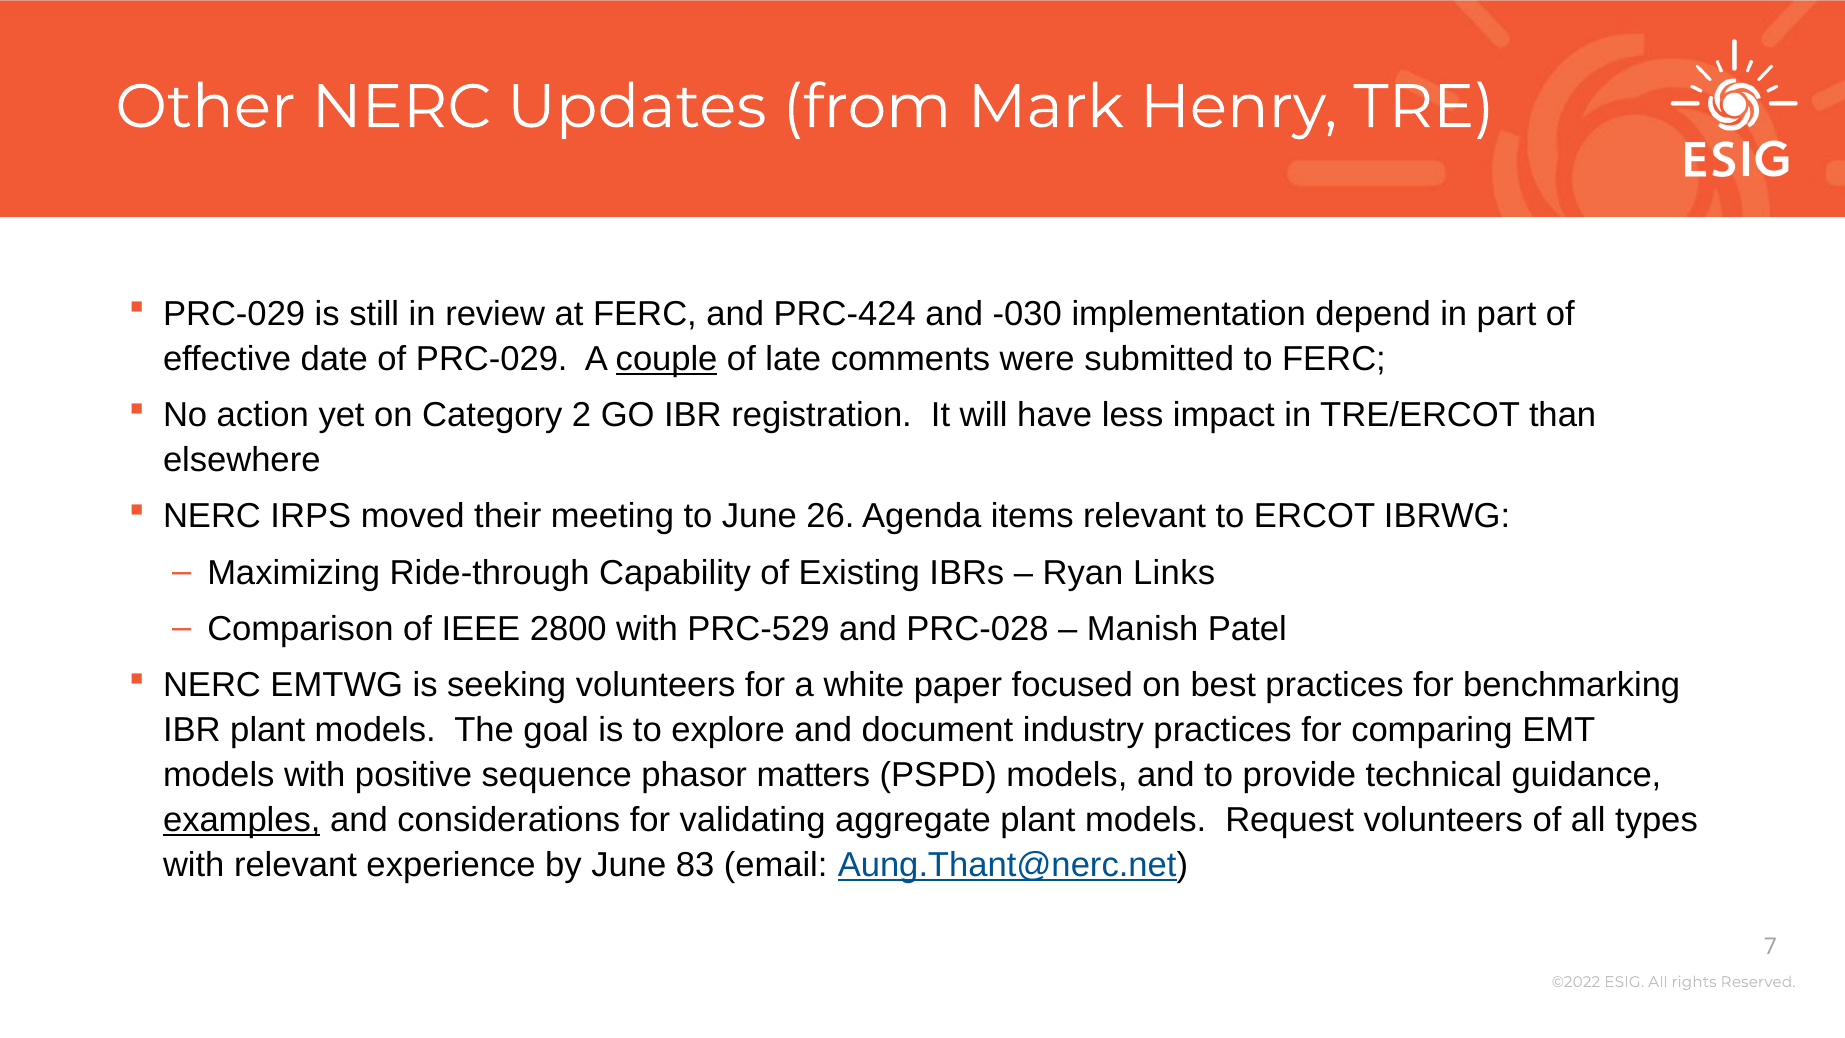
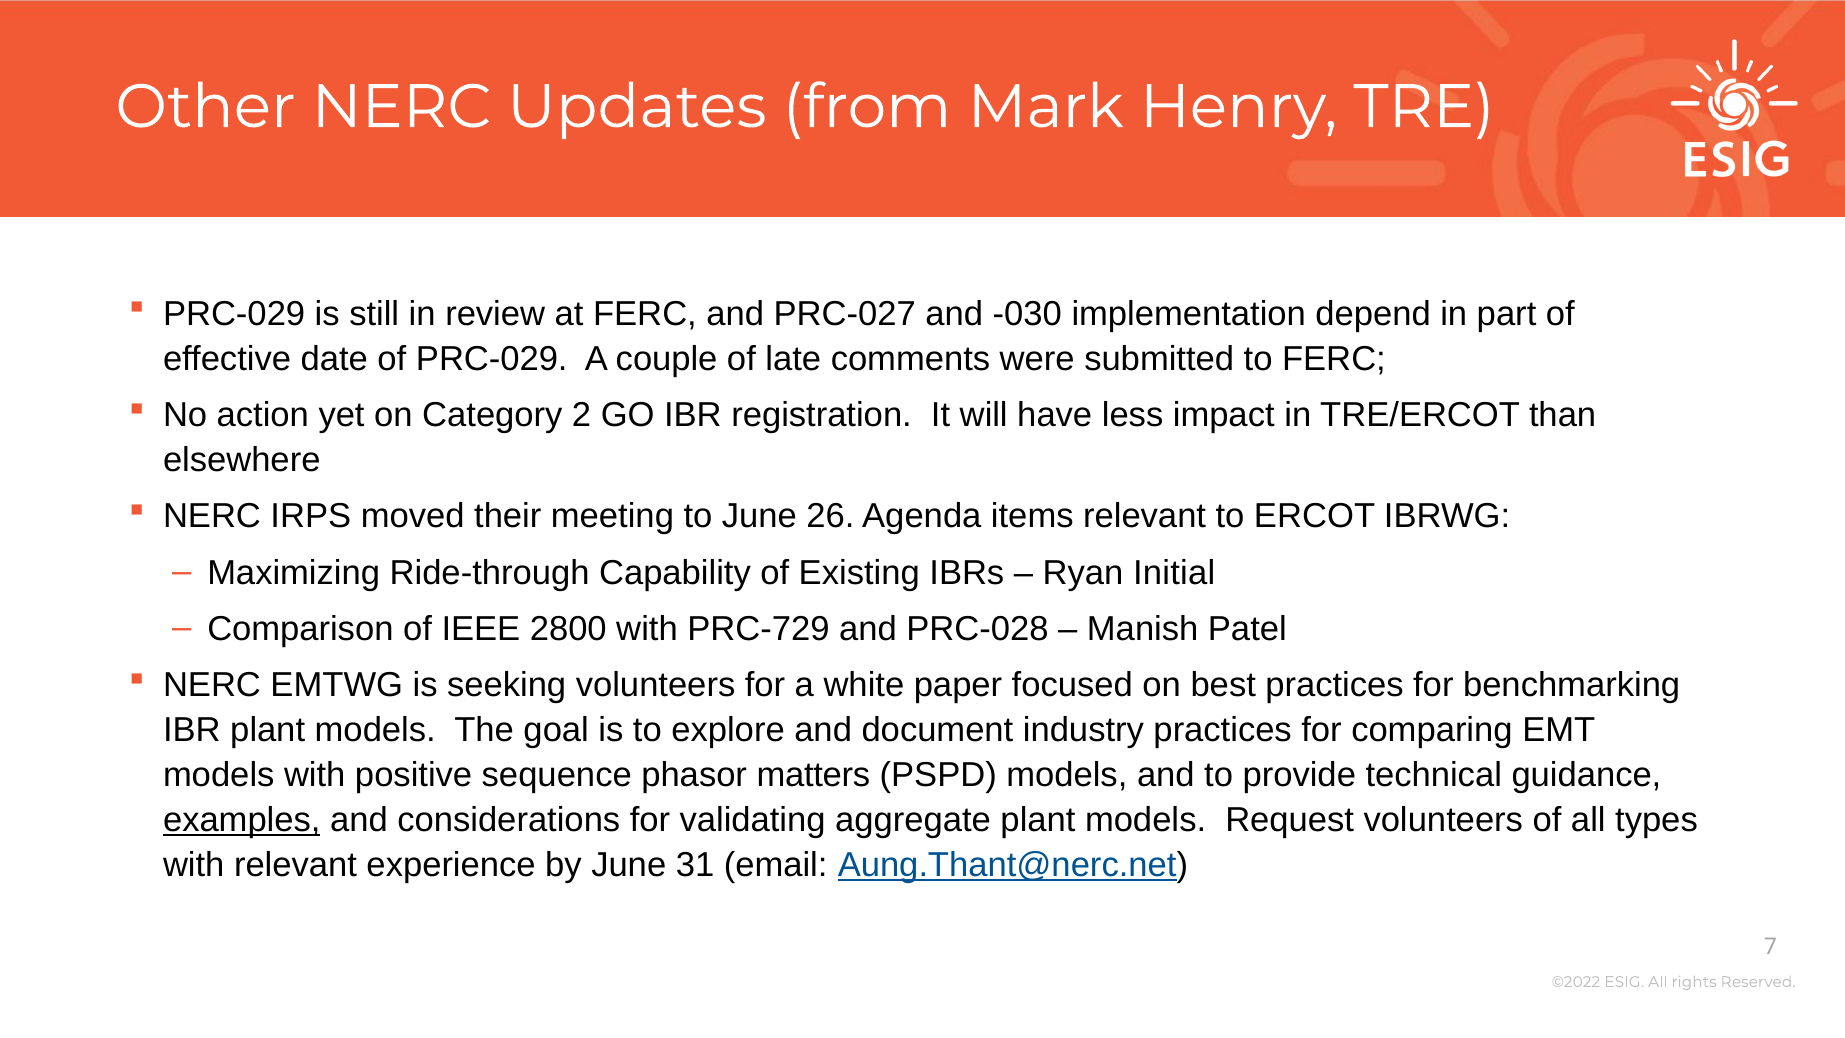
PRC-424: PRC-424 -> PRC-027
couple underline: present -> none
Links: Links -> Initial
PRC-529: PRC-529 -> PRC-729
83: 83 -> 31
